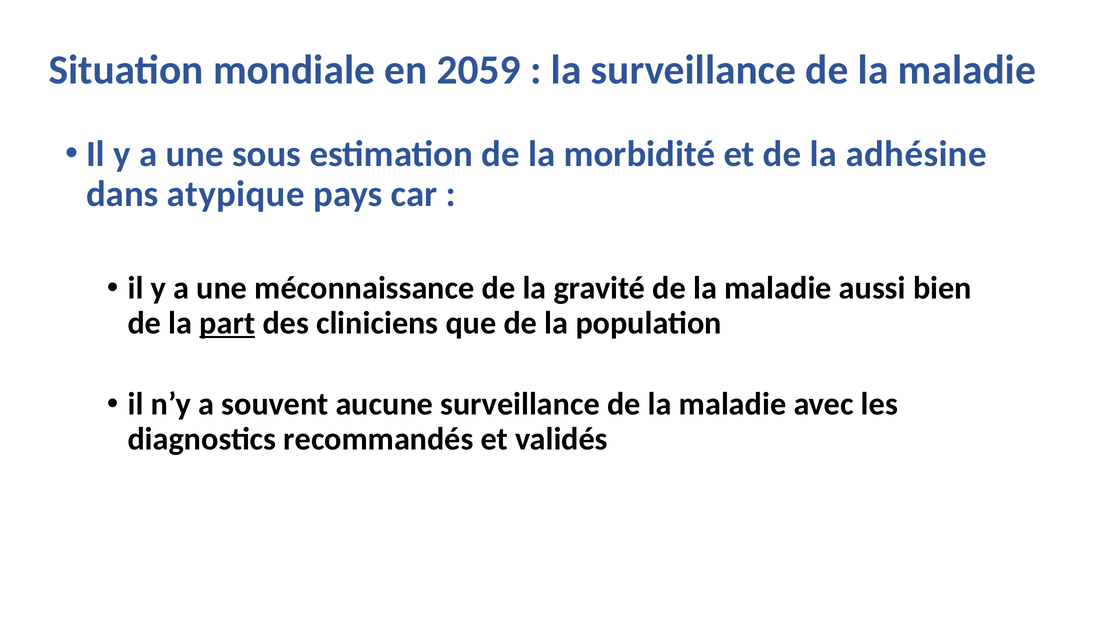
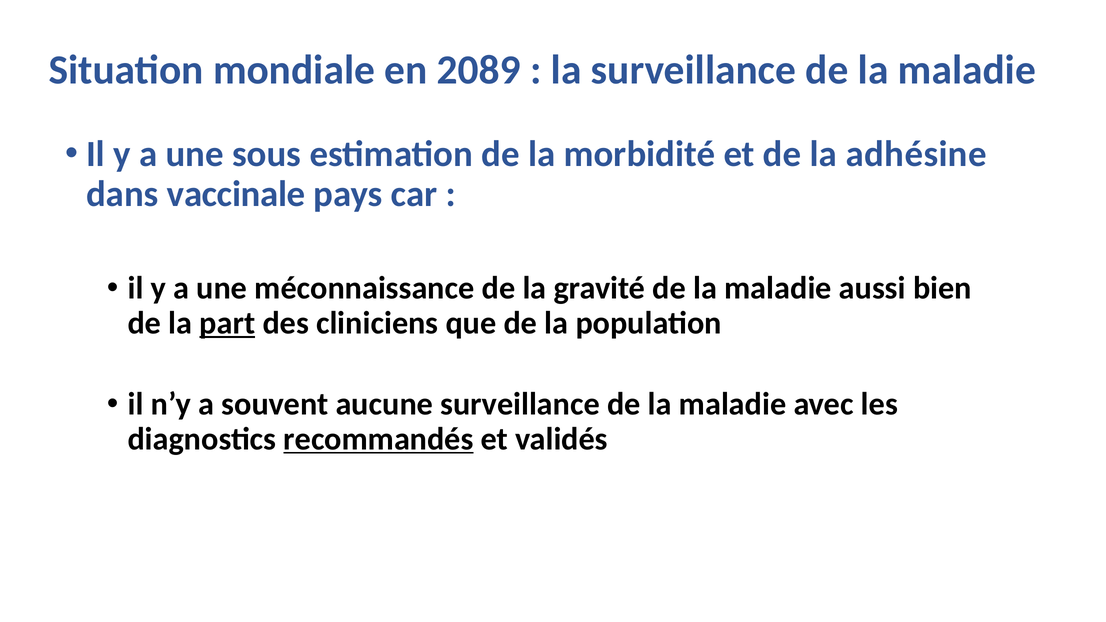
2059: 2059 -> 2089
atypique: atypique -> vaccinale
recommandés underline: none -> present
